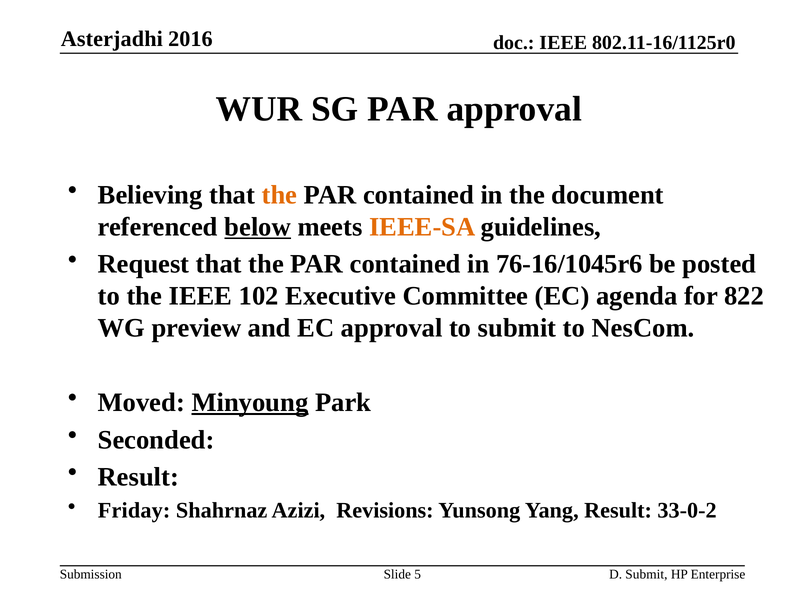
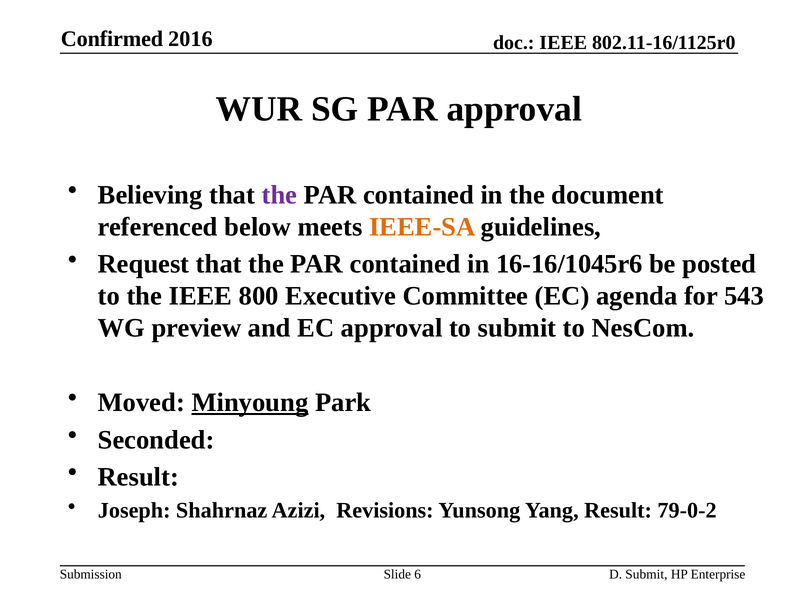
Asterjadhi: Asterjadhi -> Confirmed
the at (279, 195) colour: orange -> purple
below underline: present -> none
76-16/1045r6: 76-16/1045r6 -> 16-16/1045r6
102: 102 -> 800
822: 822 -> 543
Friday: Friday -> Joseph
33-0-2: 33-0-2 -> 79-0-2
5: 5 -> 6
